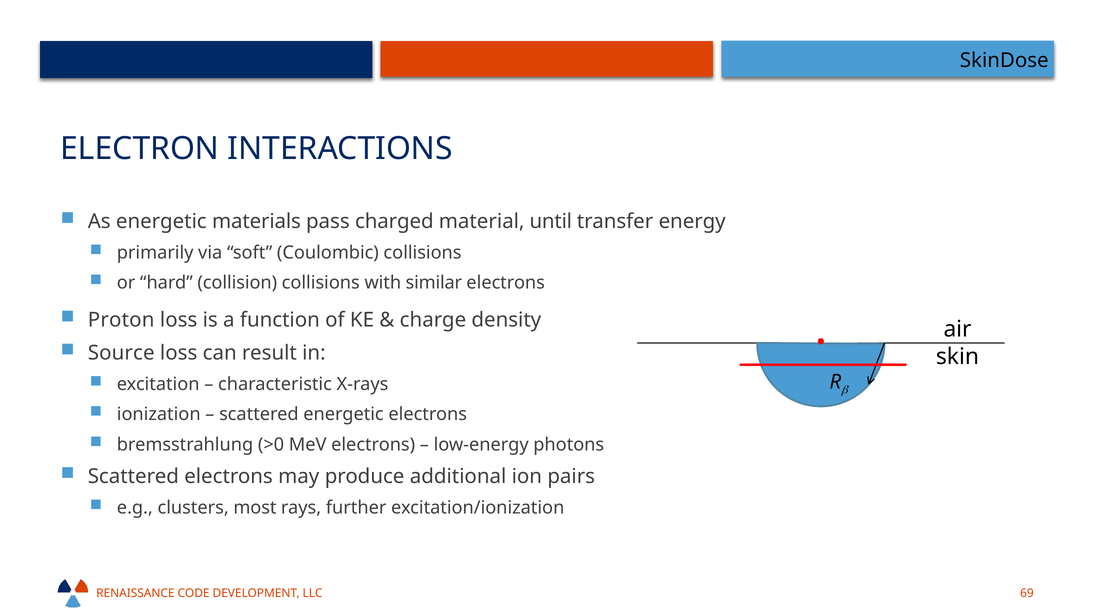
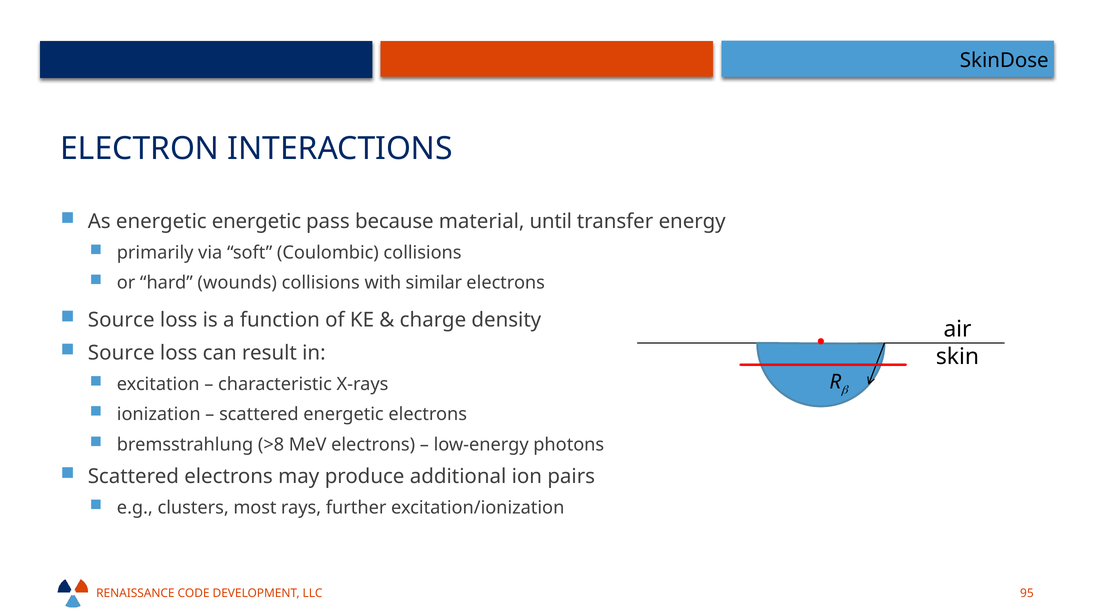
energetic materials: materials -> energetic
charged: charged -> because
collision: collision -> wounds
Proton at (121, 320): Proton -> Source
>0: >0 -> >8
69: 69 -> 95
